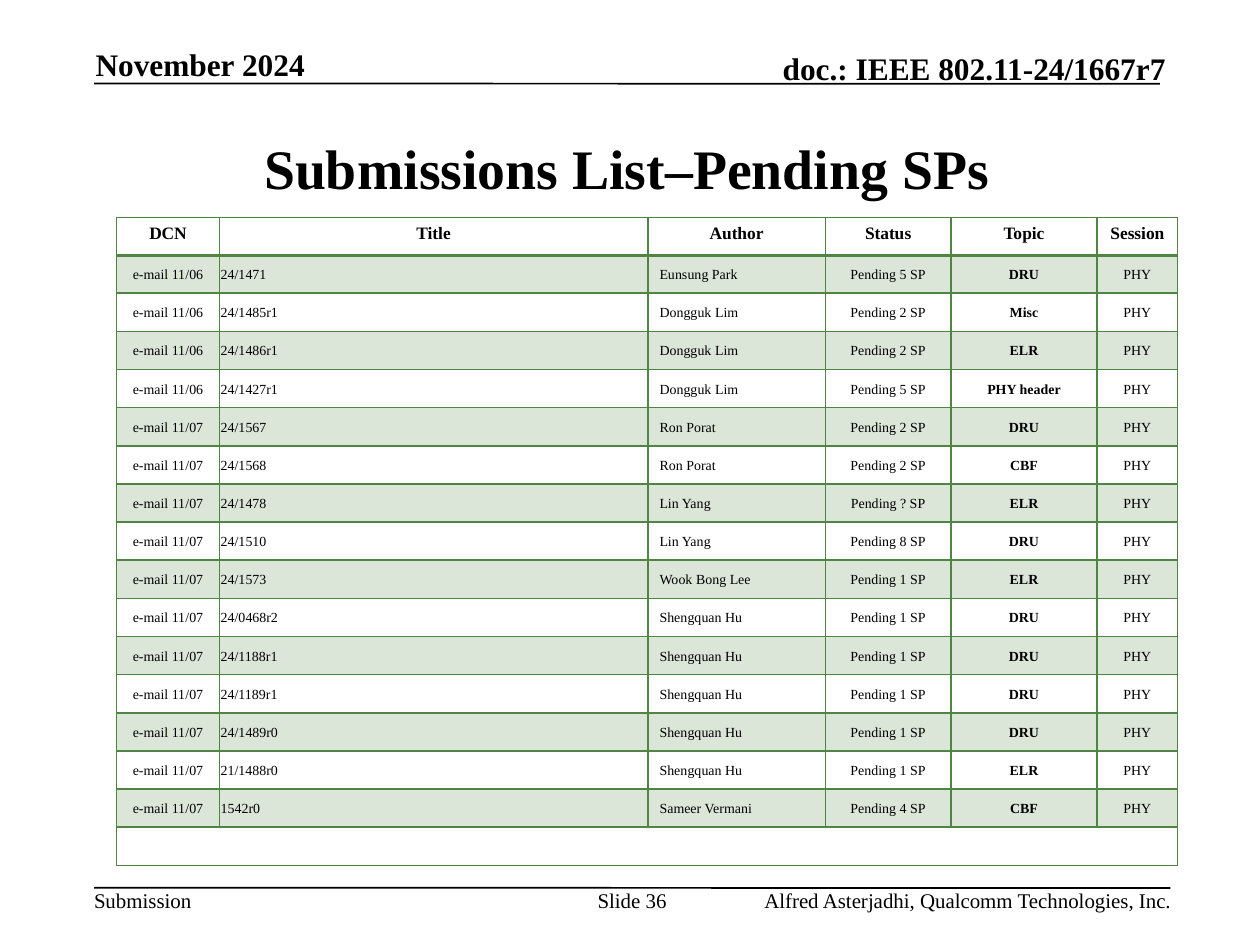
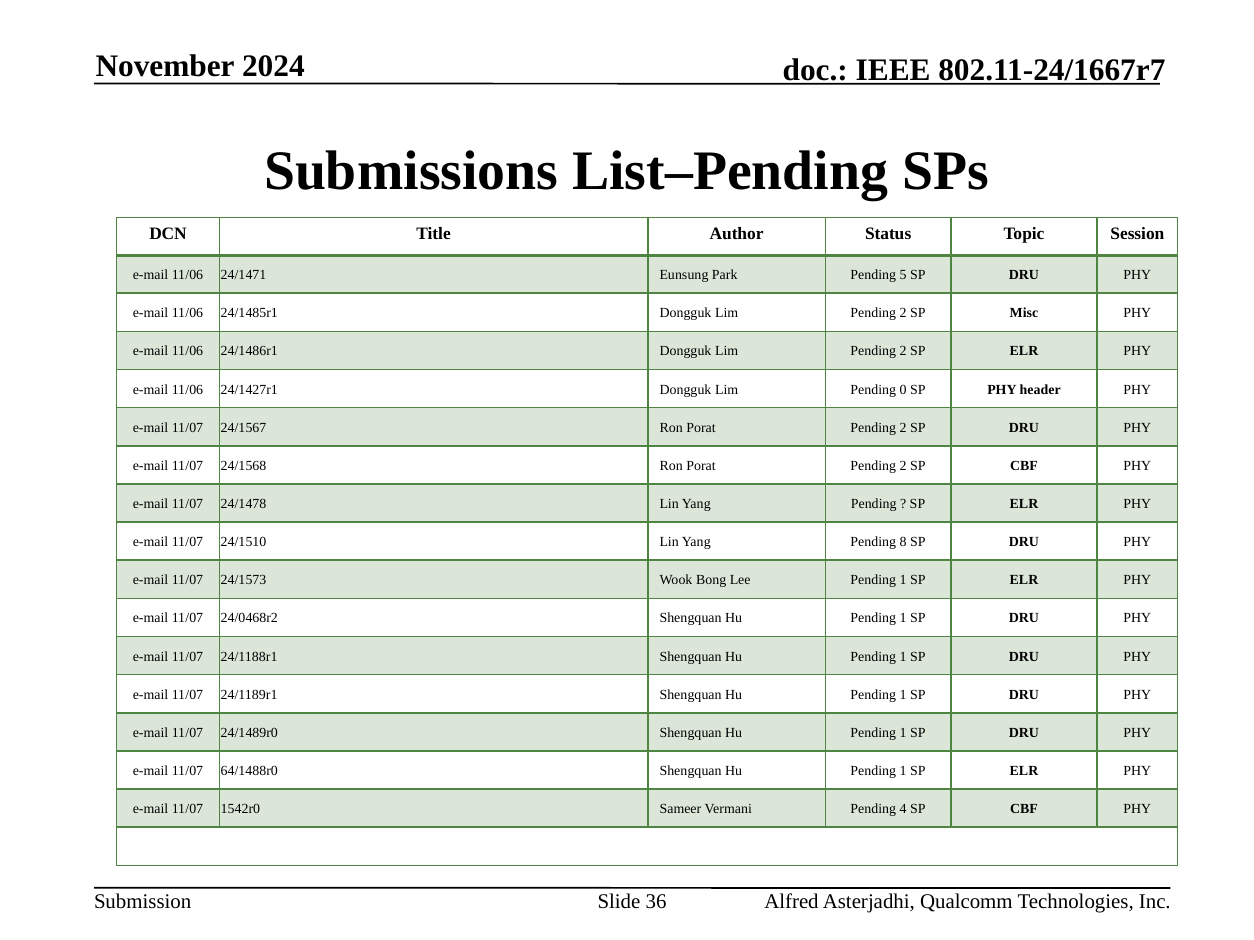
Lim Pending 5: 5 -> 0
21/1488r0: 21/1488r0 -> 64/1488r0
